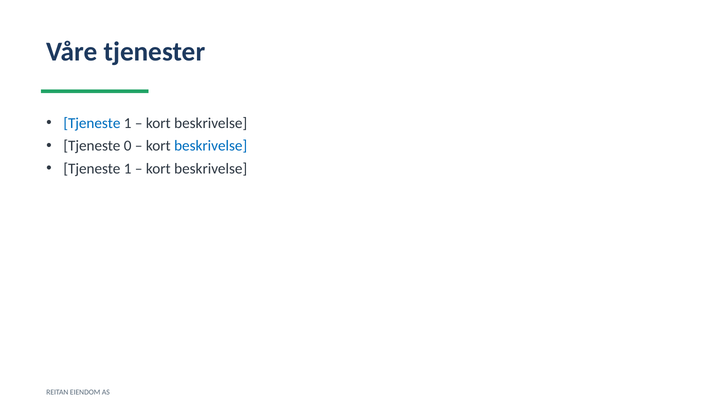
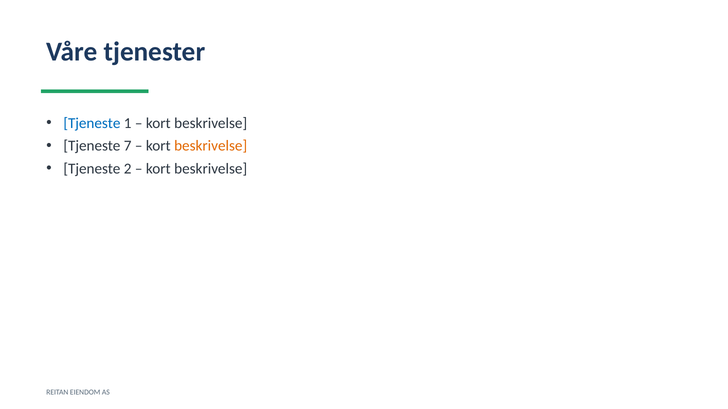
0: 0 -> 7
beskrivelse at (211, 146) colour: blue -> orange
1 at (128, 169): 1 -> 2
